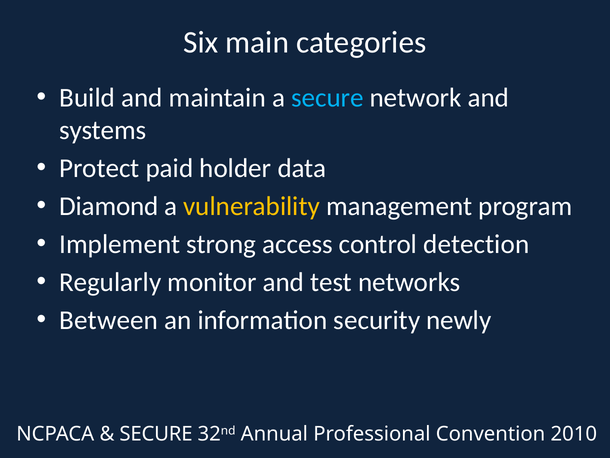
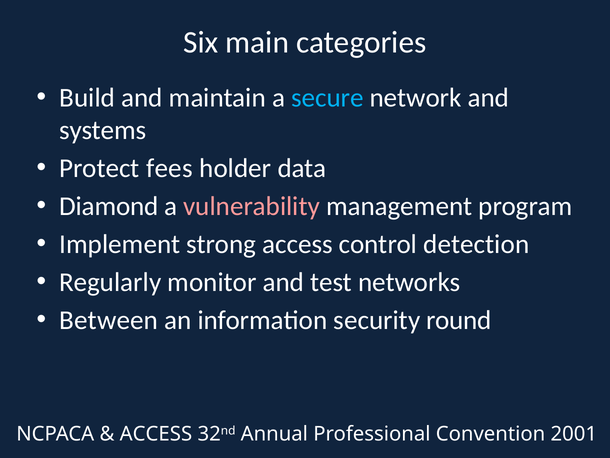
paid: paid -> fees
vulnerability colour: yellow -> pink
newly: newly -> round
SECURE at (156, 433): SECURE -> ACCESS
2010: 2010 -> 2001
